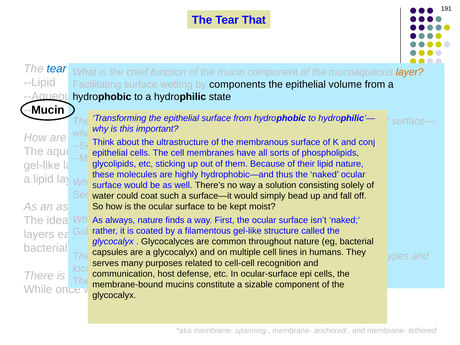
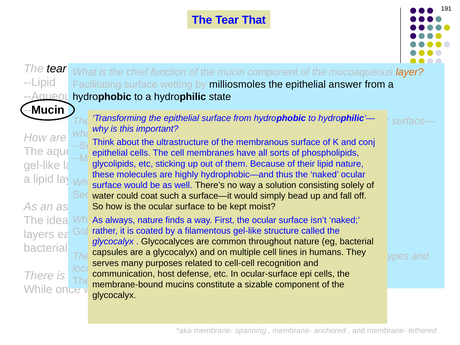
tear at (57, 69) colour: blue -> black
by components: components -> milliosmoles
volume: volume -> answer
